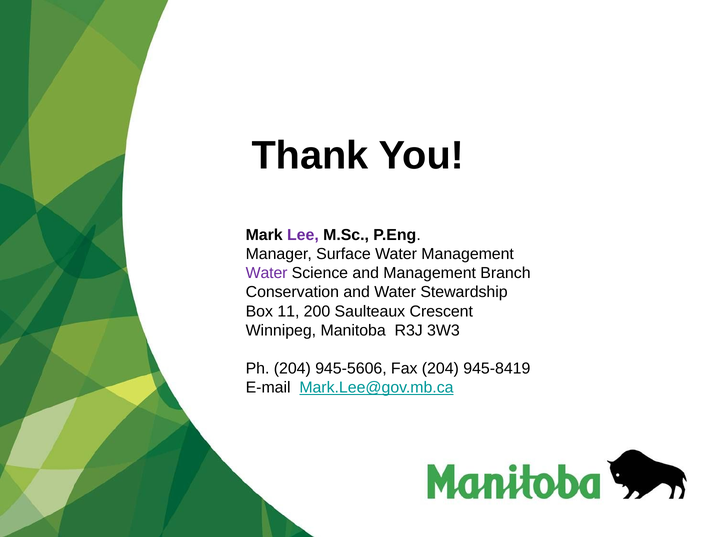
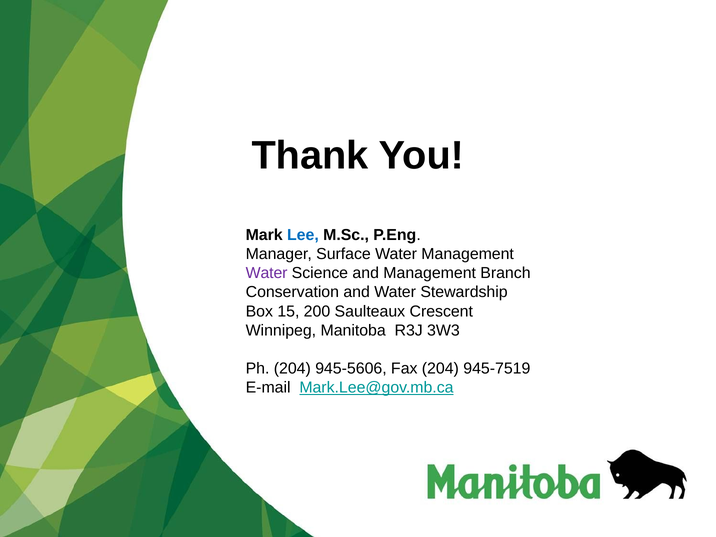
Lee colour: purple -> blue
11: 11 -> 15
945-8419: 945-8419 -> 945-7519
